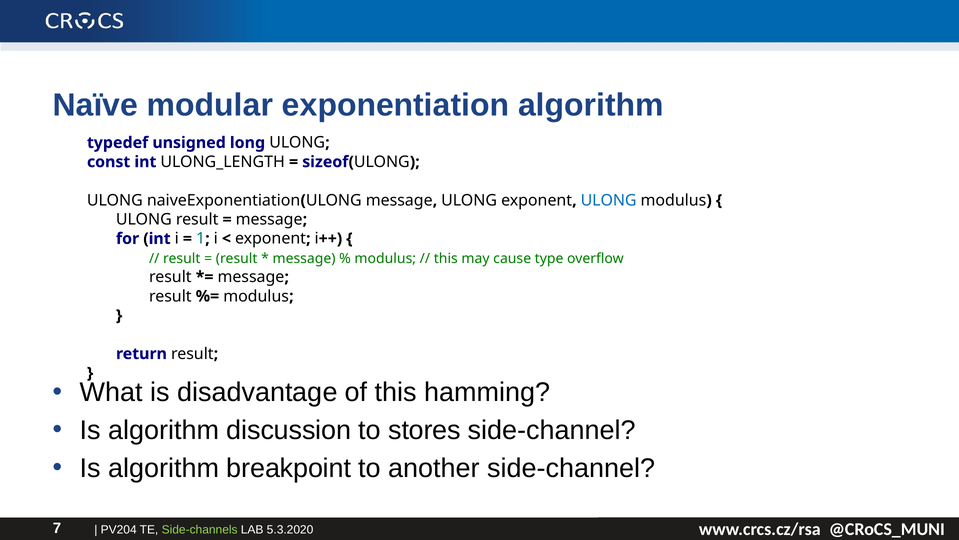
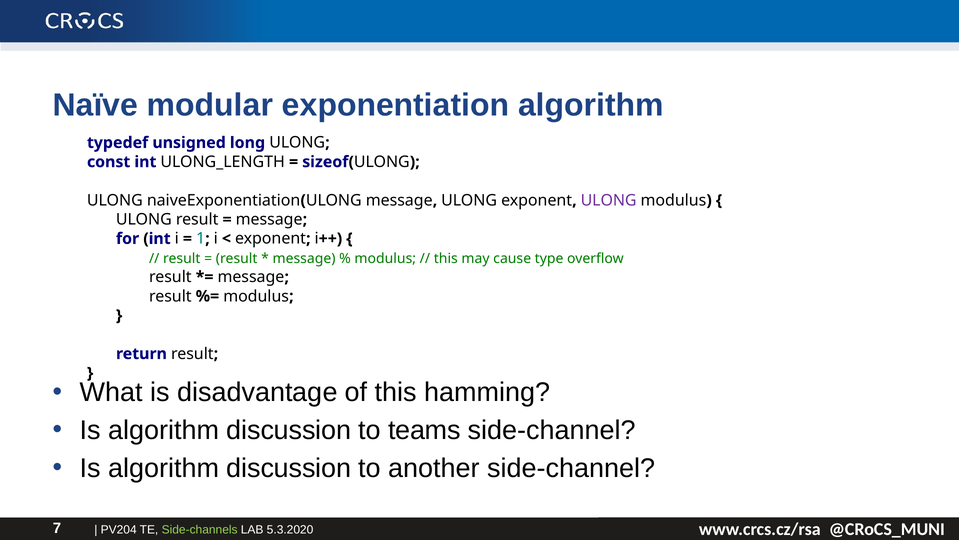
ULONG at (609, 200) colour: blue -> purple
stores: stores -> teams
breakpoint at (289, 468): breakpoint -> discussion
